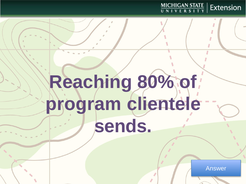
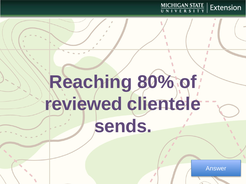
program: program -> reviewed
